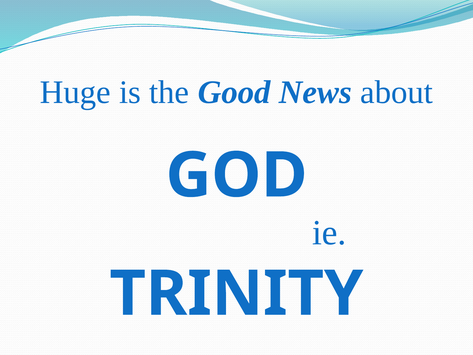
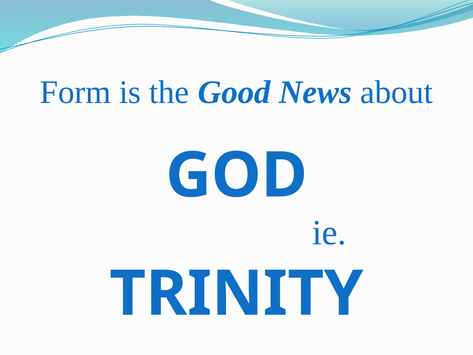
Huge: Huge -> Form
